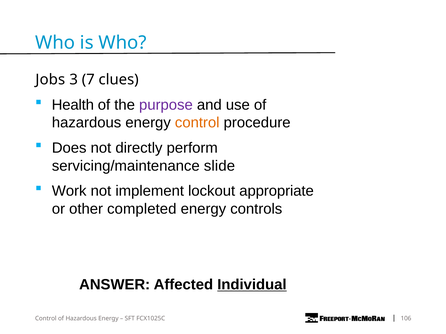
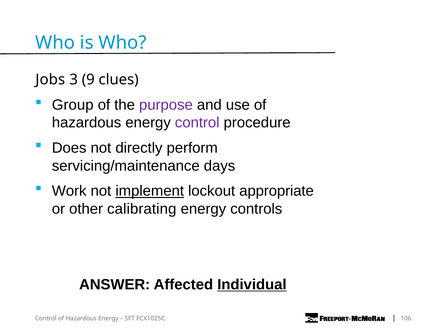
7: 7 -> 9
Health: Health -> Group
control at (197, 123) colour: orange -> purple
slide: slide -> days
implement underline: none -> present
completed: completed -> calibrating
